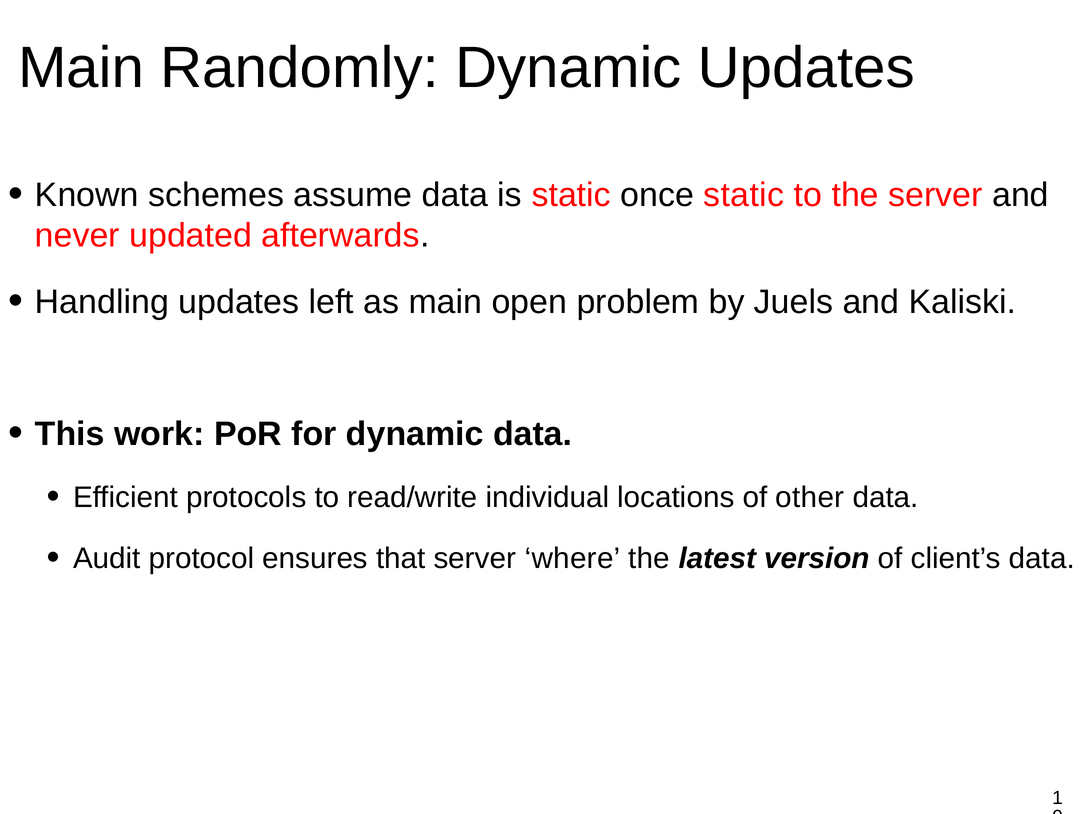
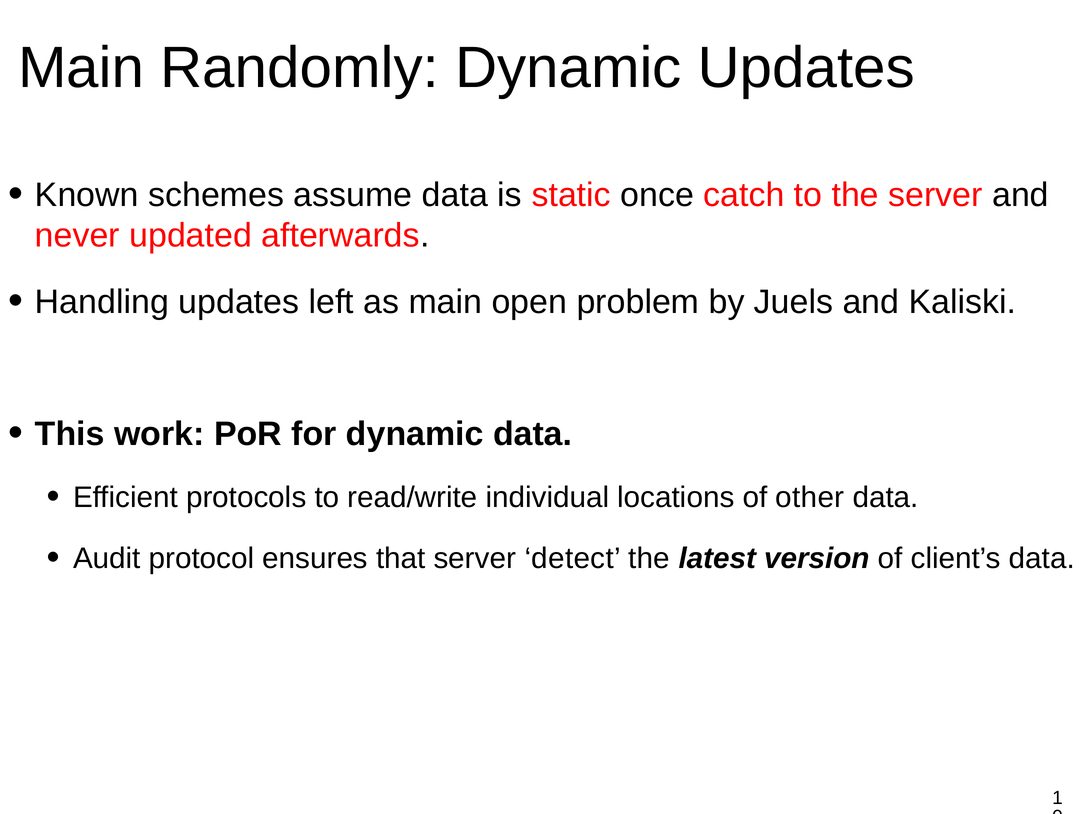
once static: static -> catch
where: where -> detect
